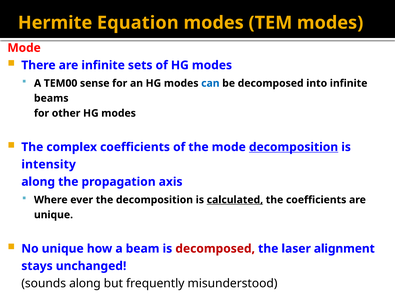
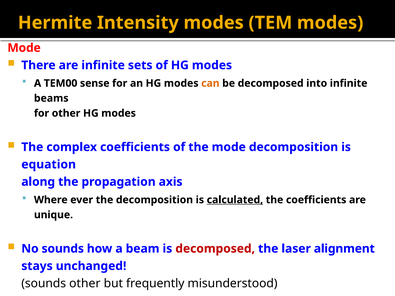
Equation: Equation -> Intensity
can colour: blue -> orange
decomposition at (294, 147) underline: present -> none
intensity: intensity -> equation
No unique: unique -> sounds
sounds along: along -> other
